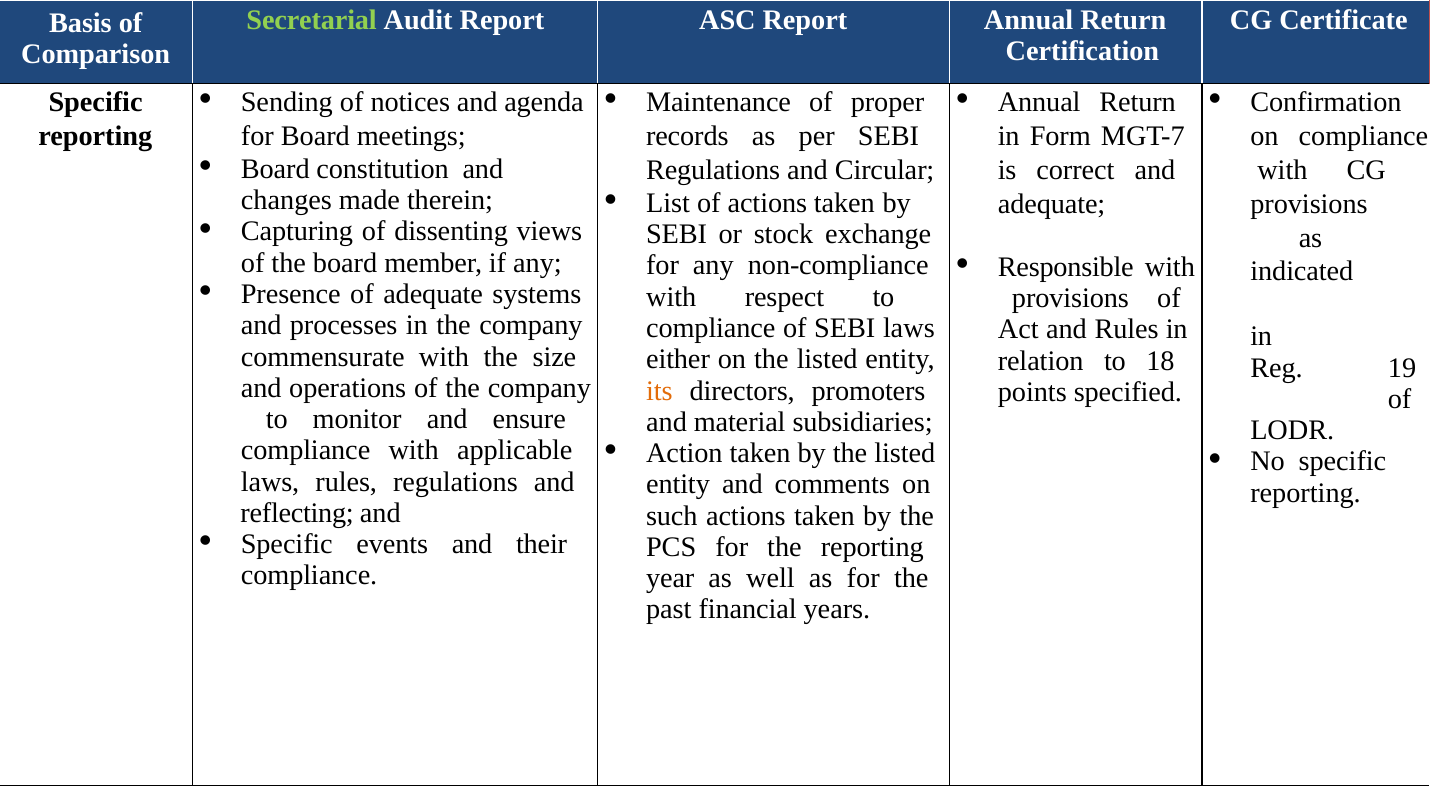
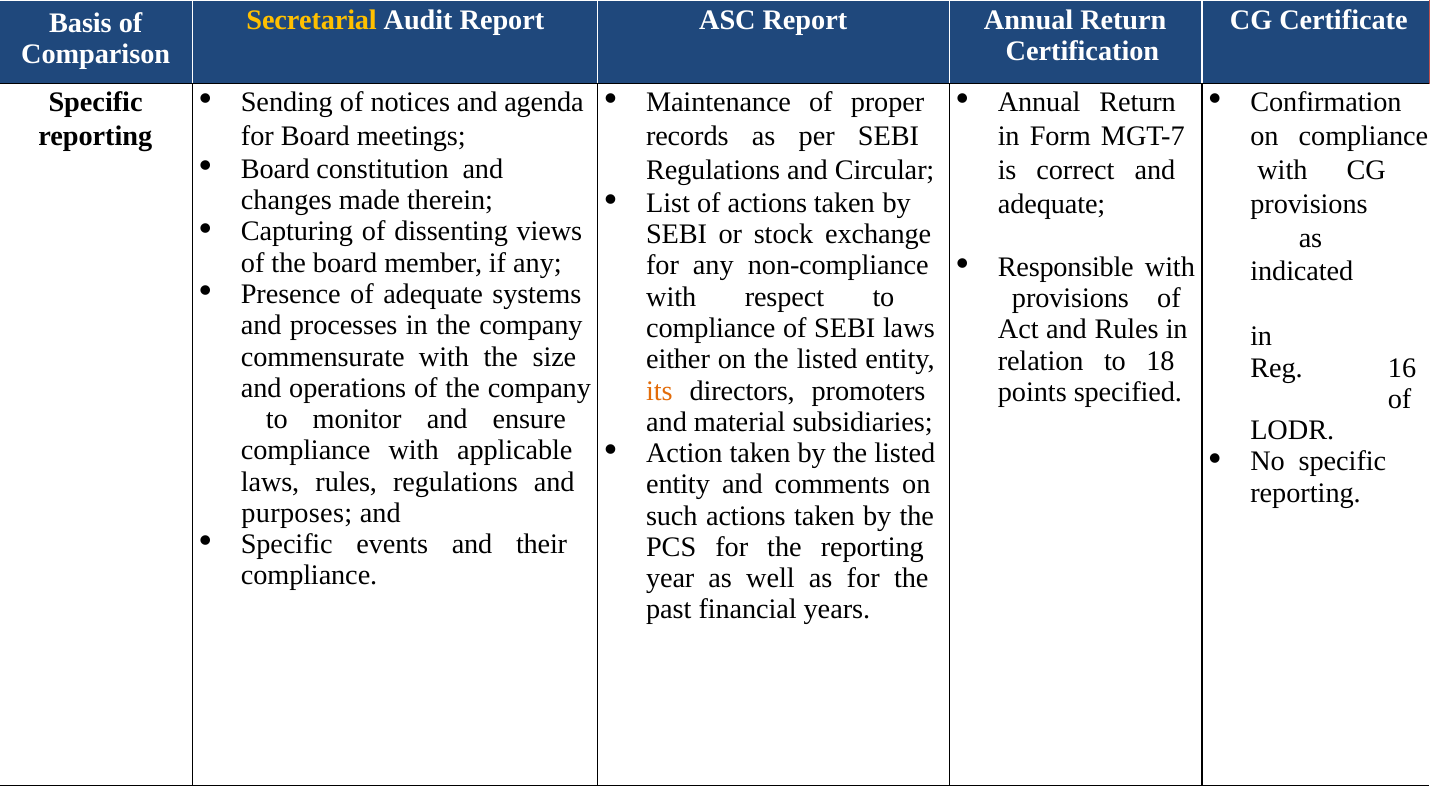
Secretarial colour: light green -> yellow
19: 19 -> 16
reflecting: reflecting -> purposes
